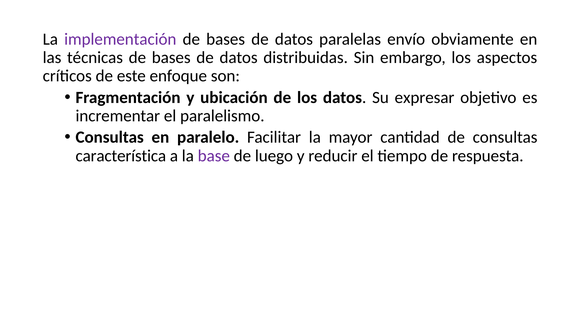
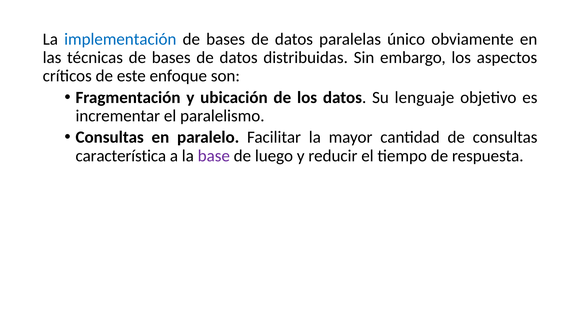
implementación colour: purple -> blue
envío: envío -> único
expresar: expresar -> lenguaje
